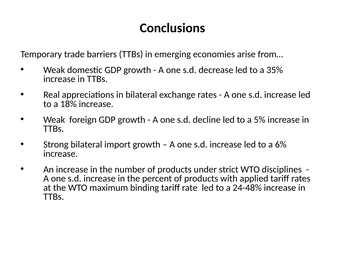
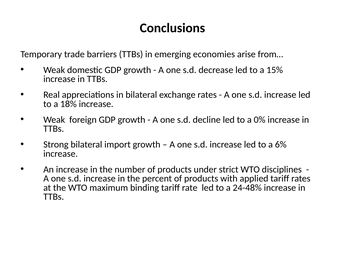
35%: 35% -> 15%
5%: 5% -> 0%
